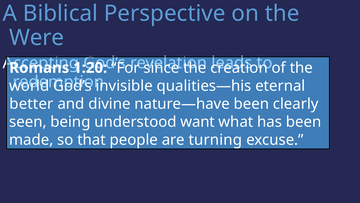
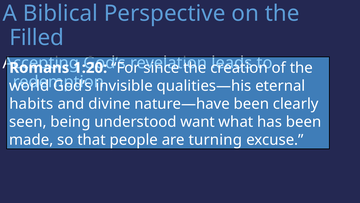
Were: Were -> Filled
better: better -> habits
